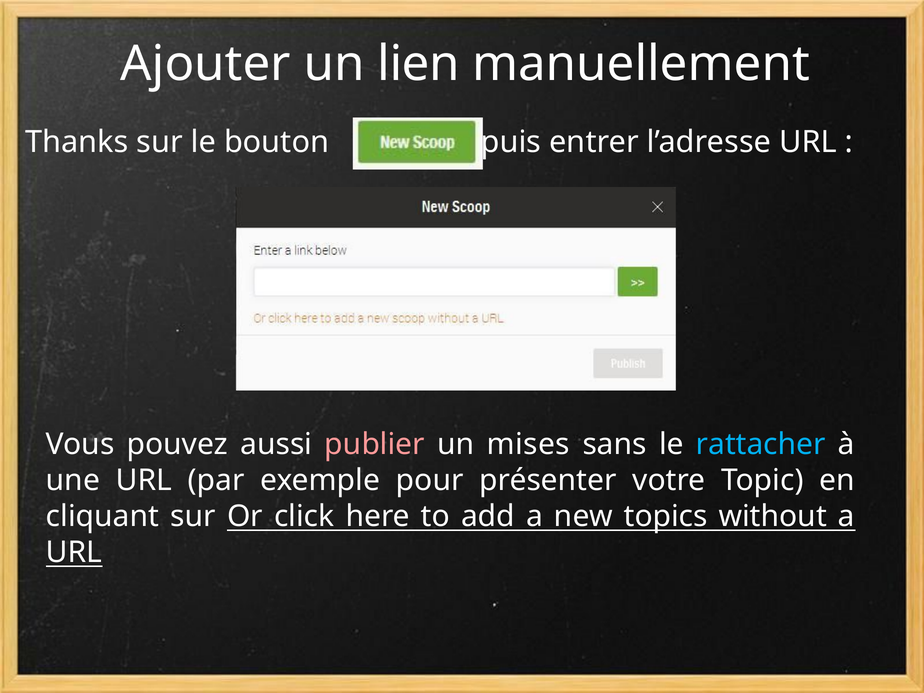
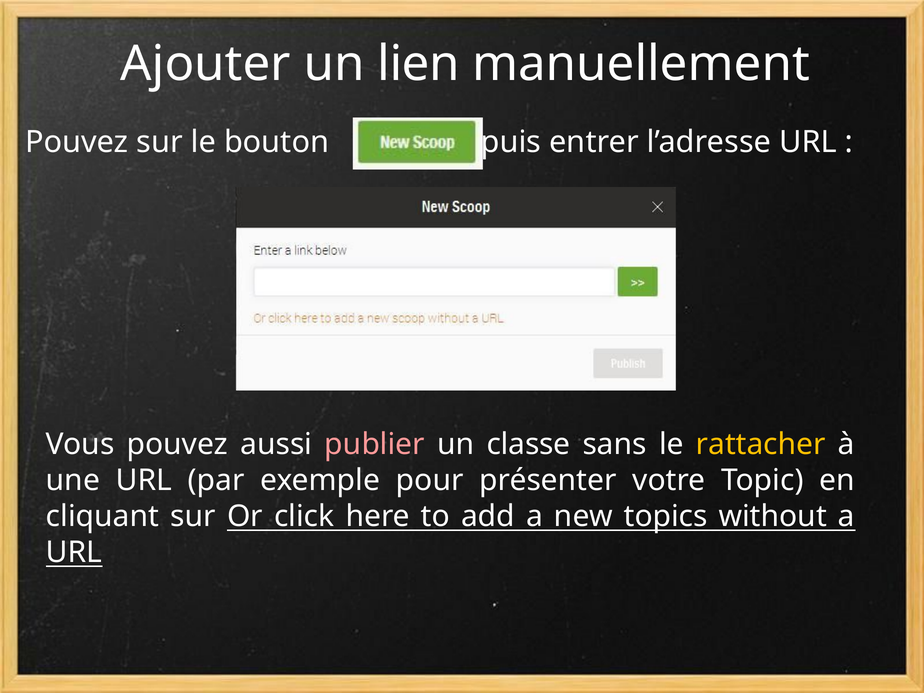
Thanks at (77, 142): Thanks -> Pouvez
mises: mises -> classe
rattacher colour: light blue -> yellow
